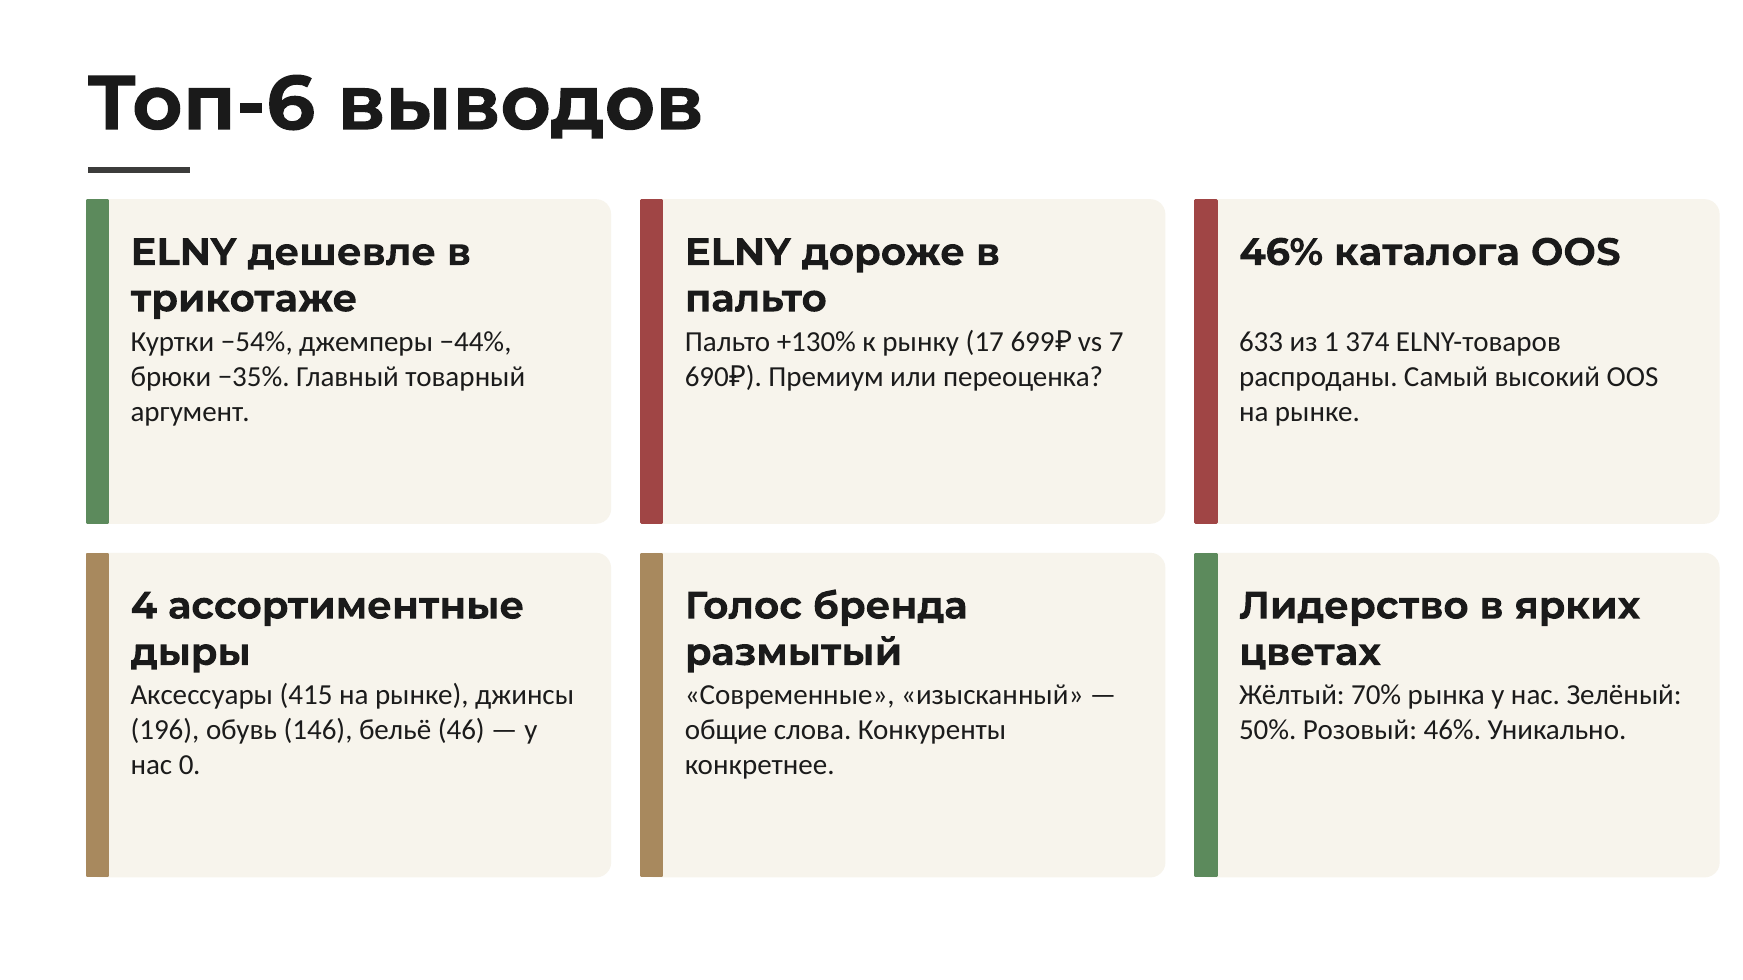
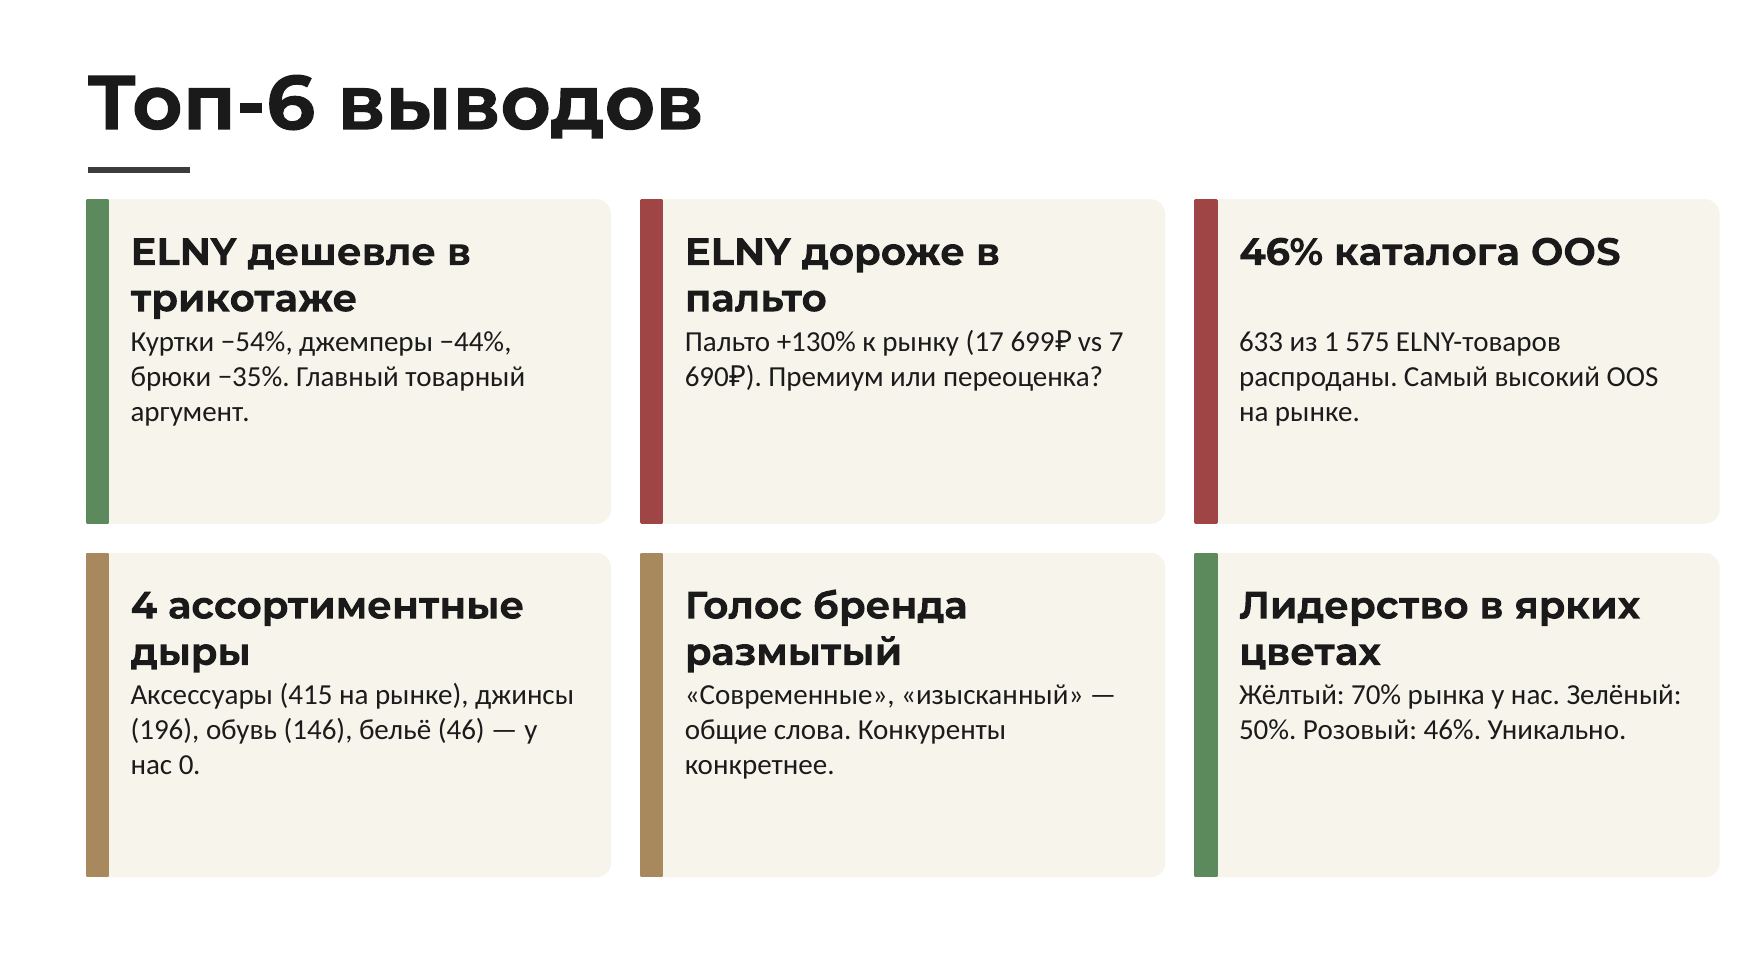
374: 374 -> 575
